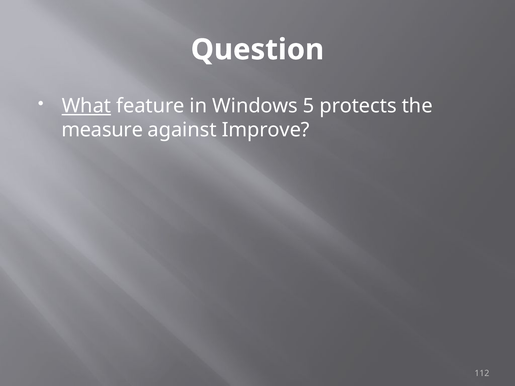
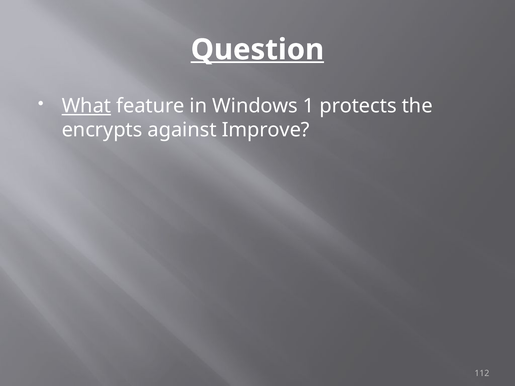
Question underline: none -> present
5: 5 -> 1
measure: measure -> encrypts
